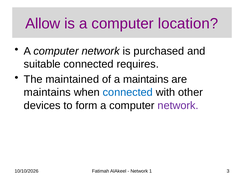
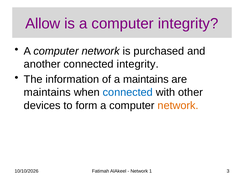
computer location: location -> integrity
suitable: suitable -> another
connected requires: requires -> integrity
maintained: maintained -> information
network at (178, 105) colour: purple -> orange
